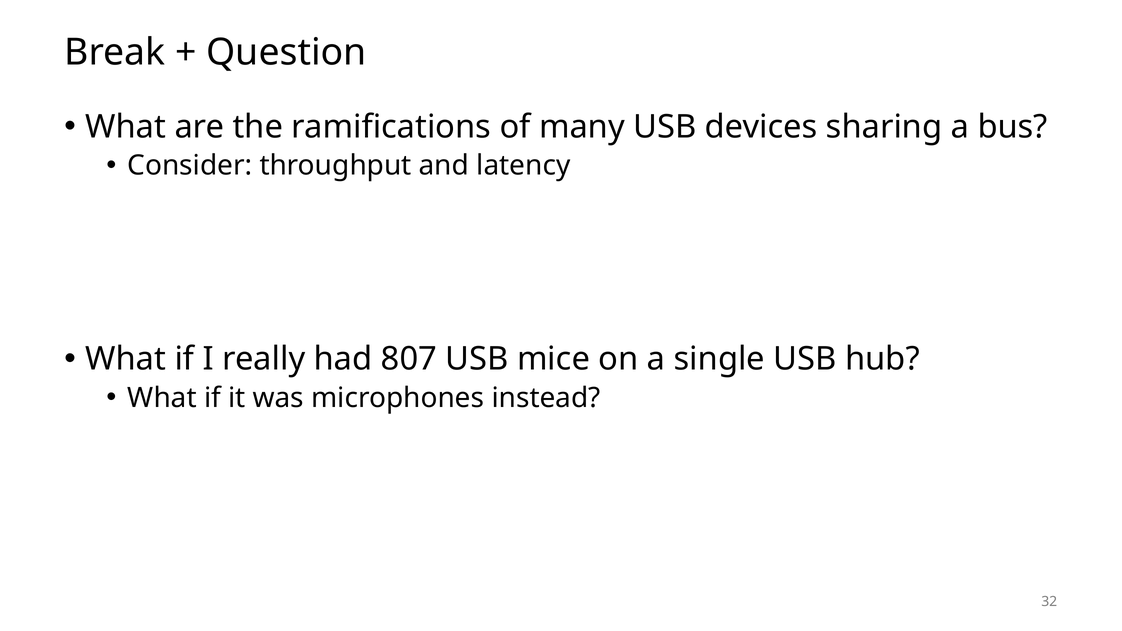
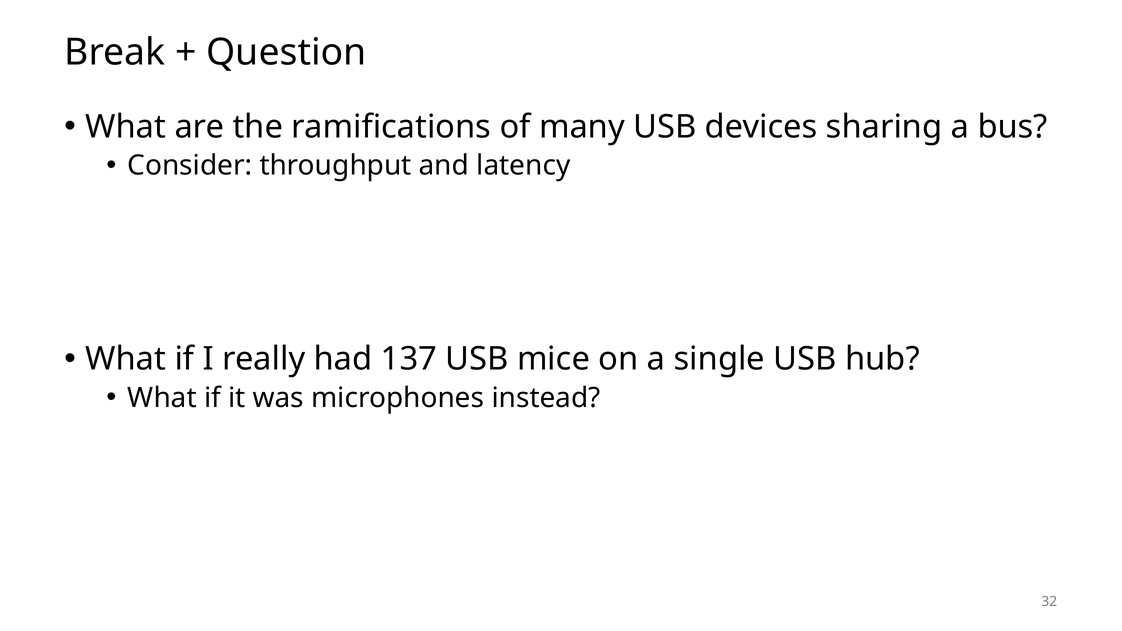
807: 807 -> 137
